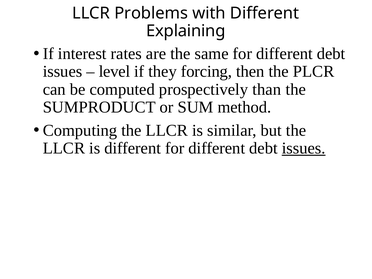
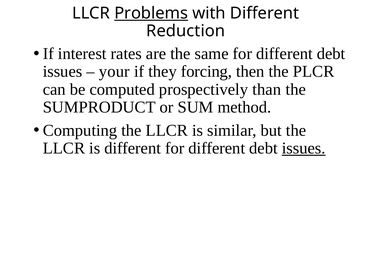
Problems underline: none -> present
Explaining: Explaining -> Reduction
level: level -> your
